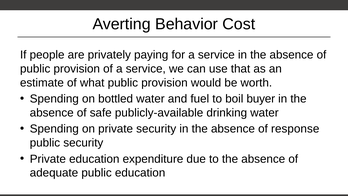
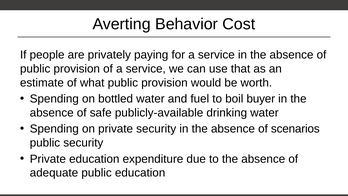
response: response -> scenarios
